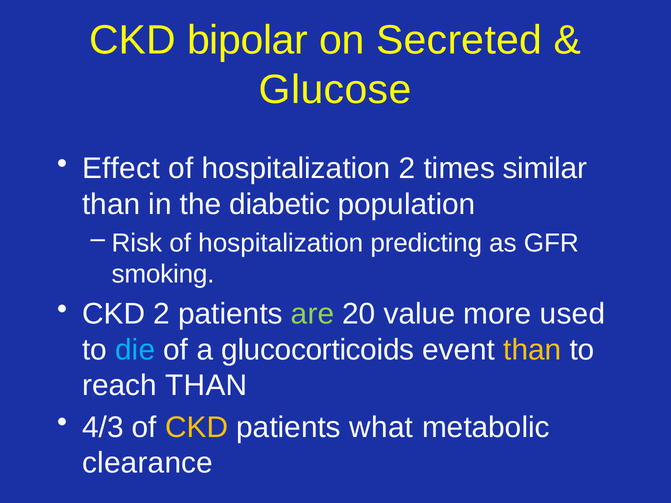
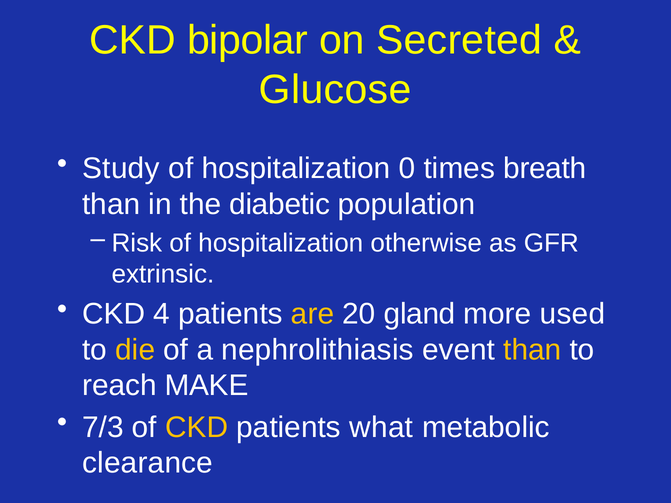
Effect: Effect -> Study
hospitalization 2: 2 -> 0
similar: similar -> breath
predicting: predicting -> otherwise
smoking: smoking -> extrinsic
CKD 2: 2 -> 4
are colour: light green -> yellow
value: value -> gland
die colour: light blue -> yellow
glucocorticoids: glucocorticoids -> nephrolithiasis
reach THAN: THAN -> MAKE
4/3: 4/3 -> 7/3
